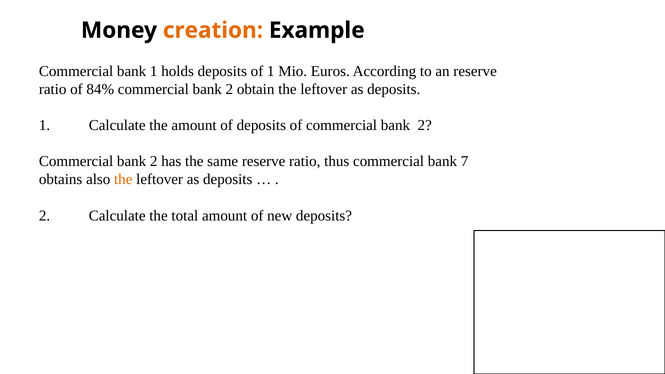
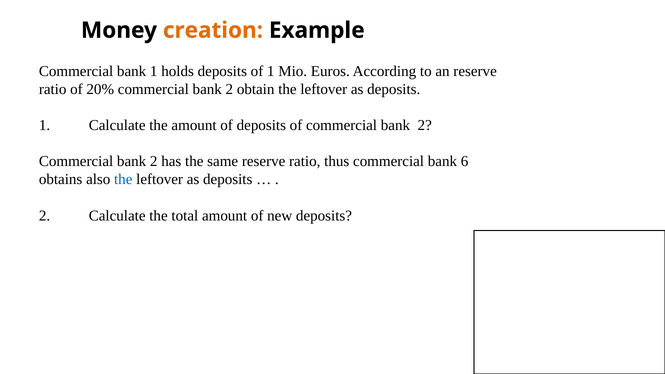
84%: 84% -> 20%
7: 7 -> 6
the at (123, 179) colour: orange -> blue
